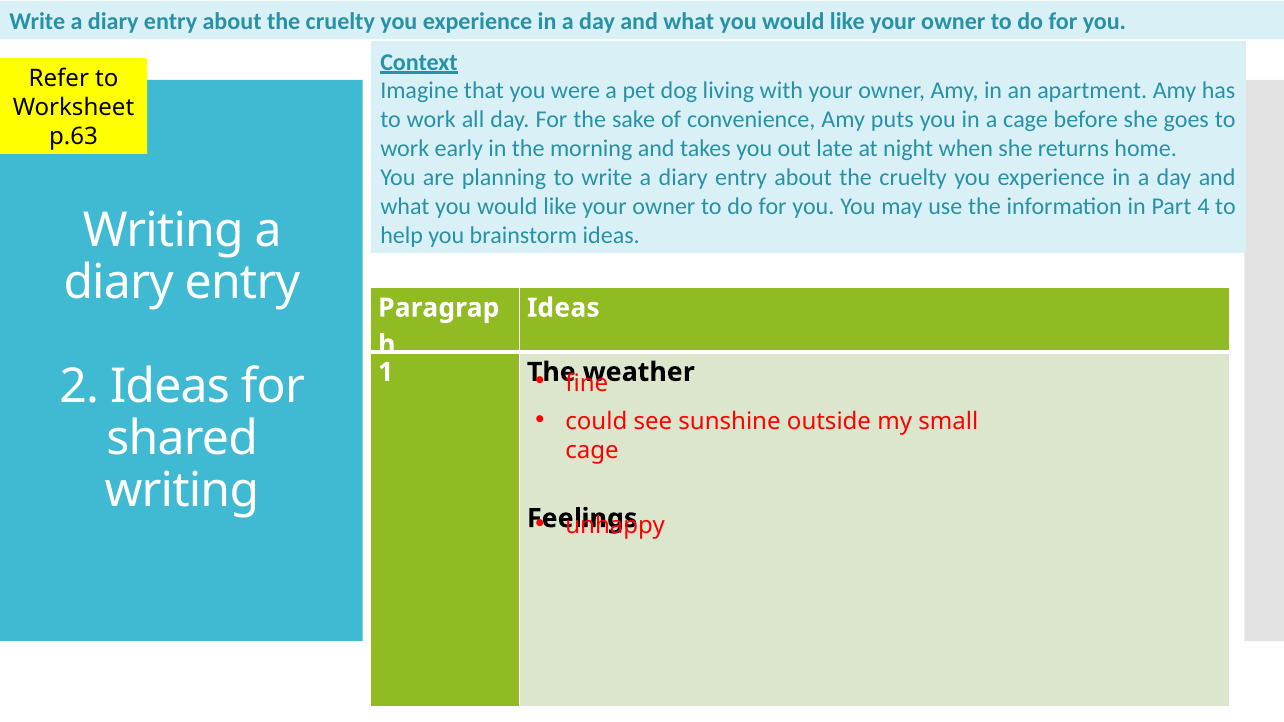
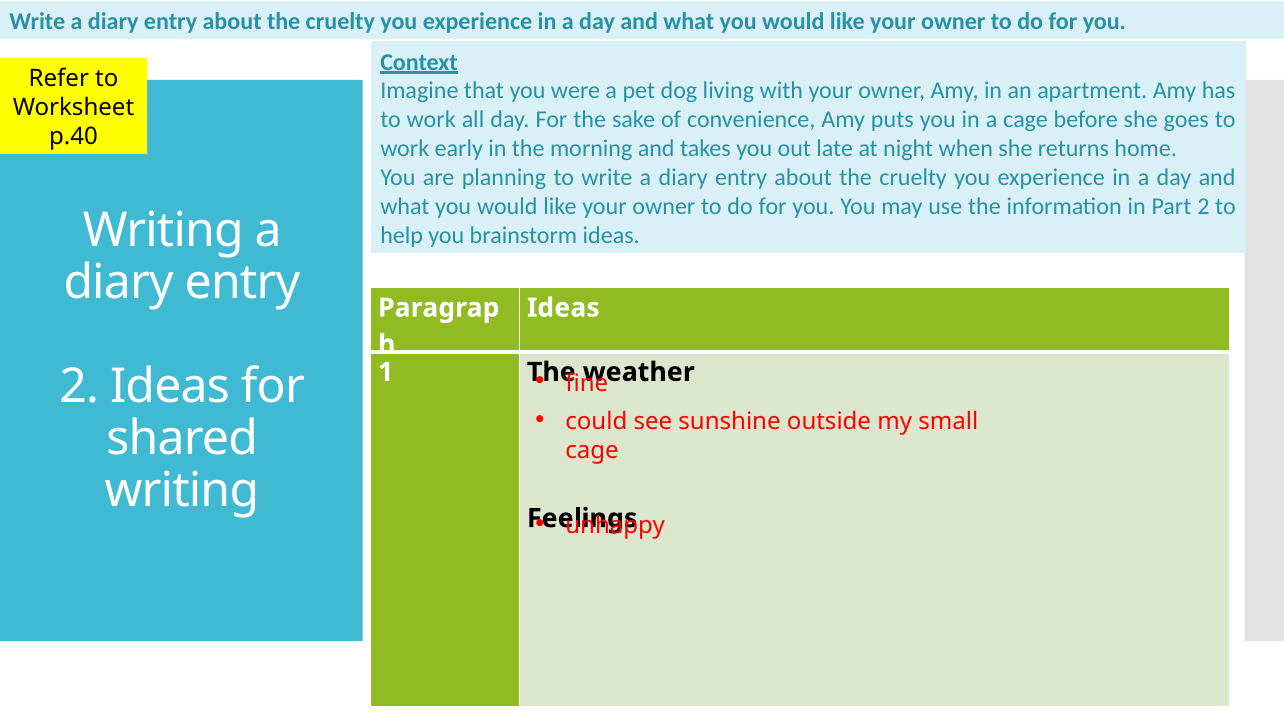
p.63: p.63 -> p.40
Part 4: 4 -> 2
